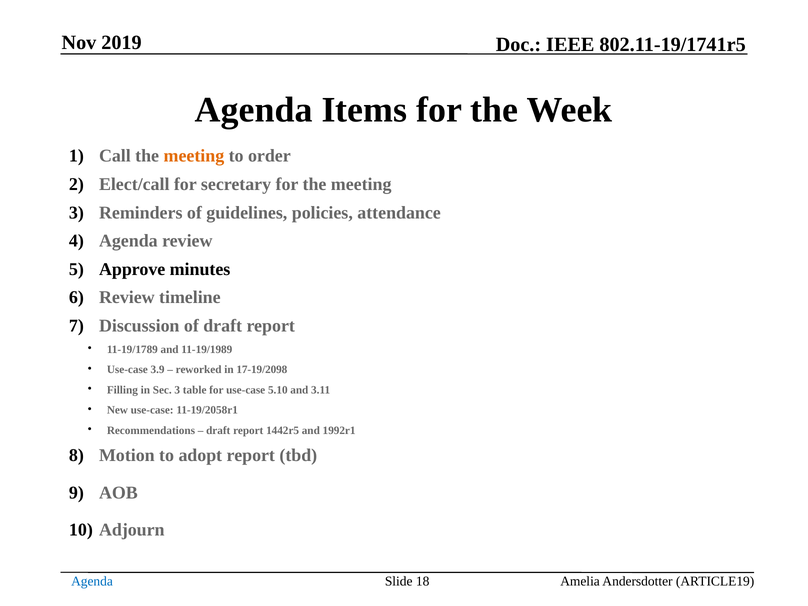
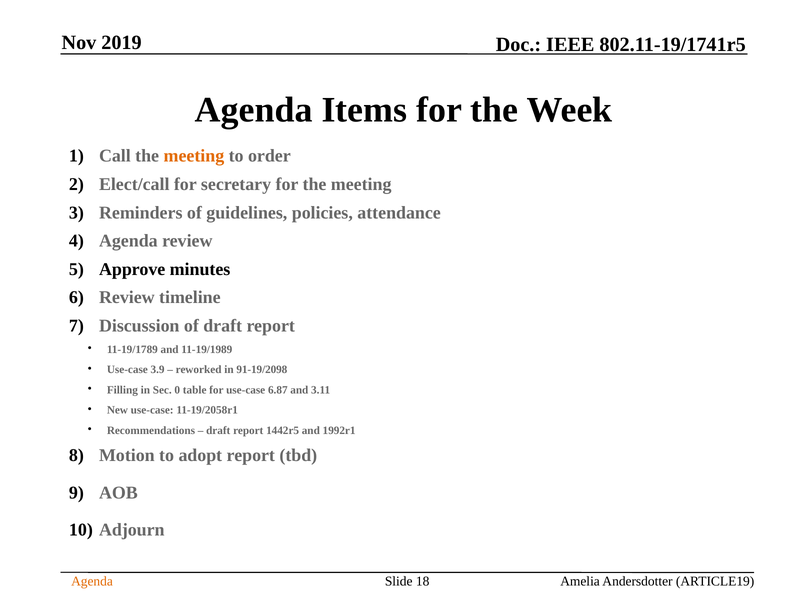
17-19/2098: 17-19/2098 -> 91-19/2098
Sec 3: 3 -> 0
5.10: 5.10 -> 6.87
Agenda at (92, 581) colour: blue -> orange
